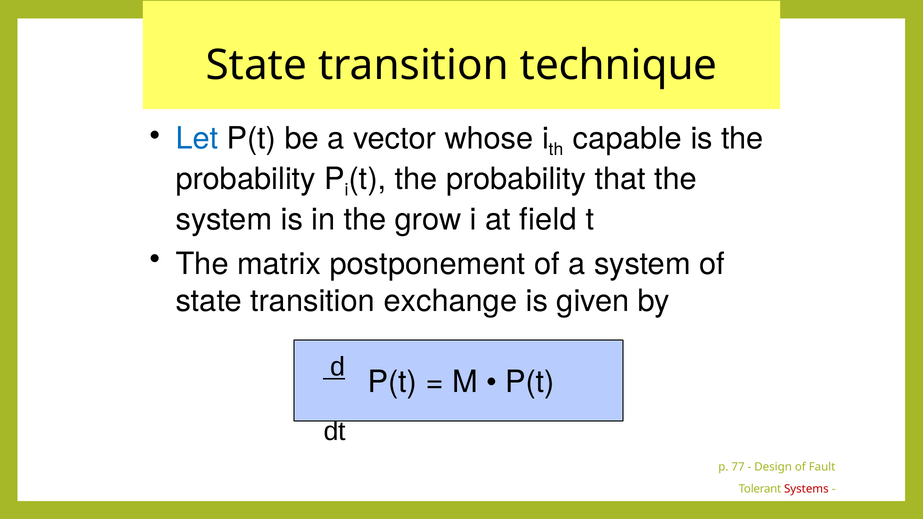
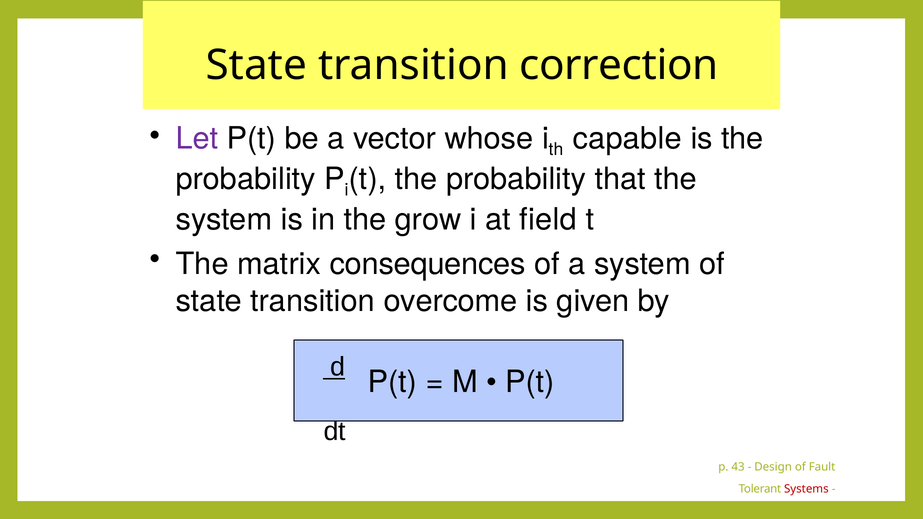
technique: technique -> correction
Let colour: blue -> purple
postponement: postponement -> consequences
exchange: exchange -> overcome
77: 77 -> 43
